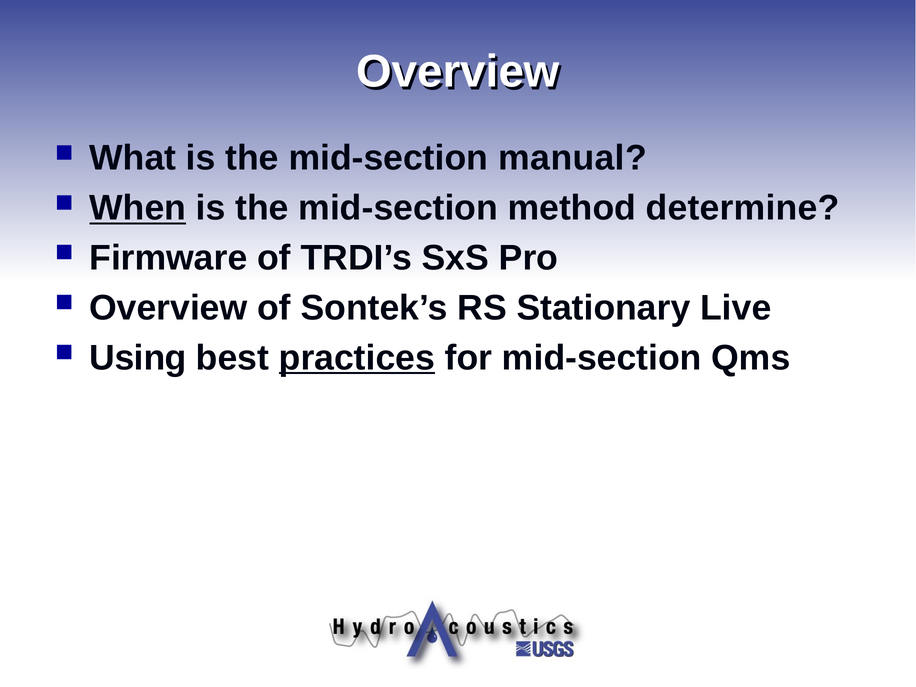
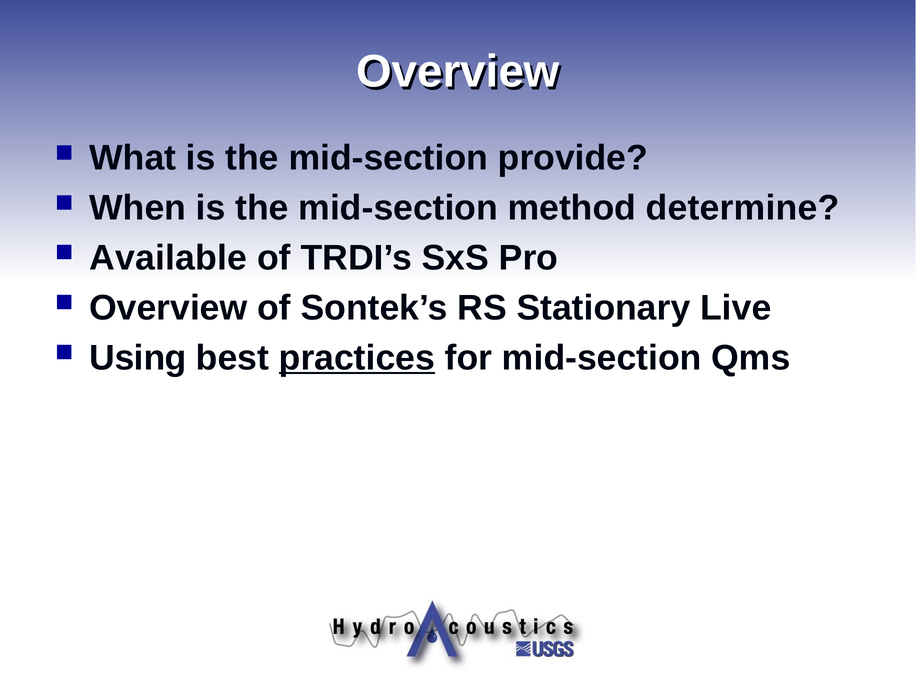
manual: manual -> provide
When underline: present -> none
Firmware: Firmware -> Available
